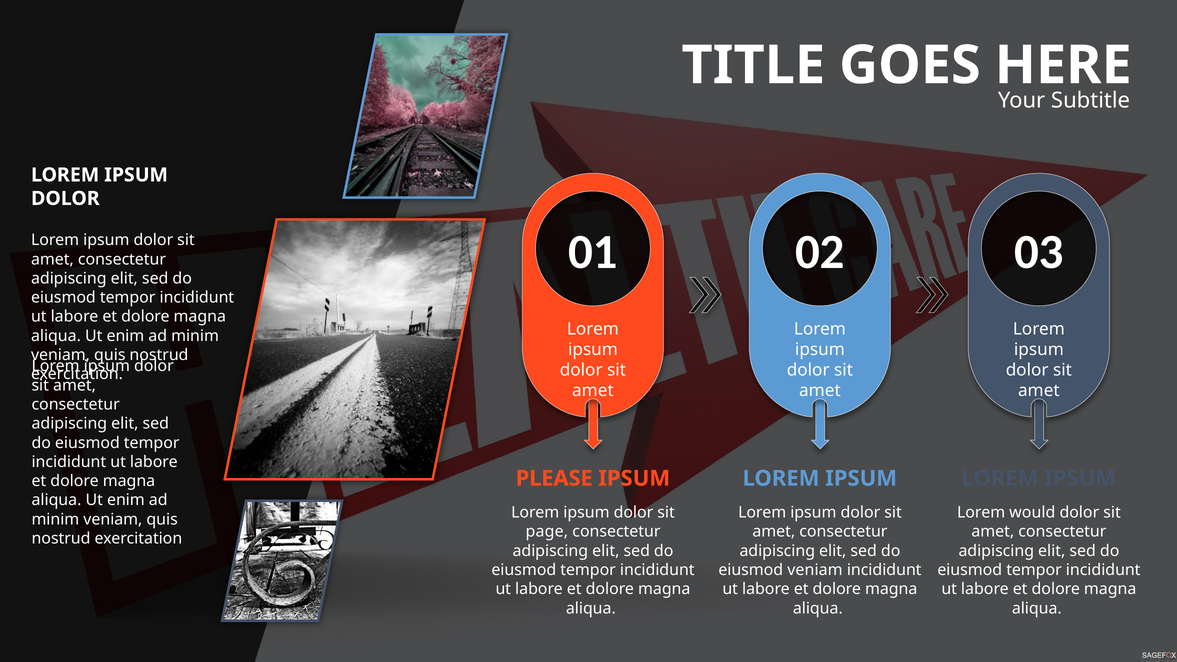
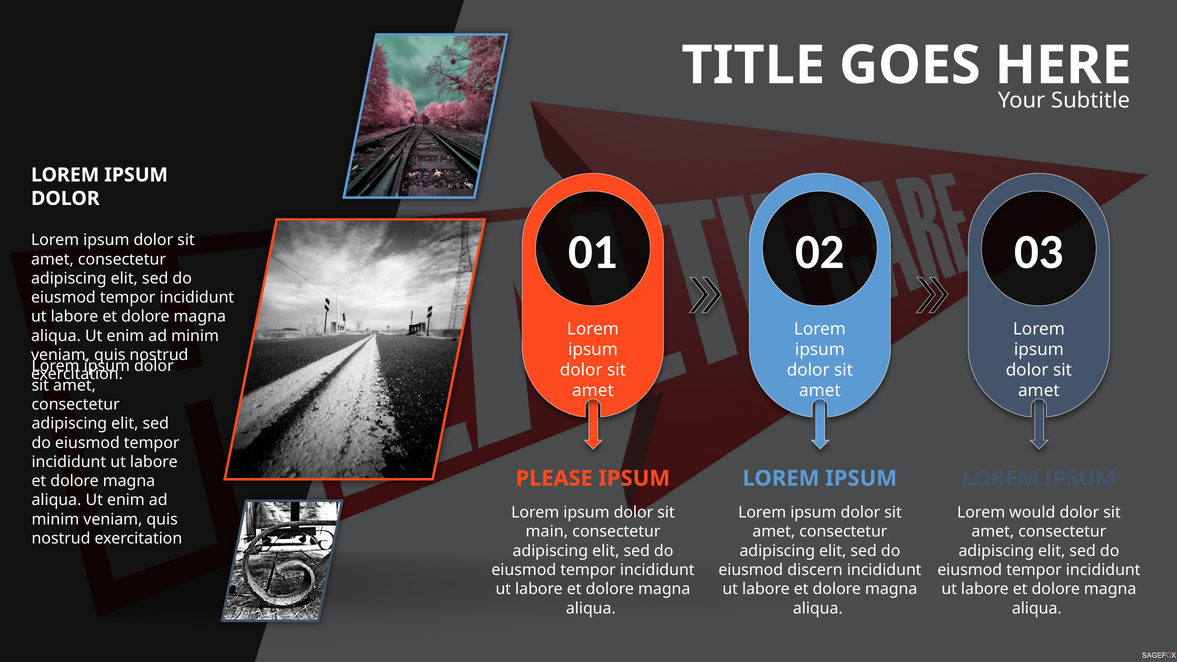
page: page -> main
eiusmod veniam: veniam -> discern
